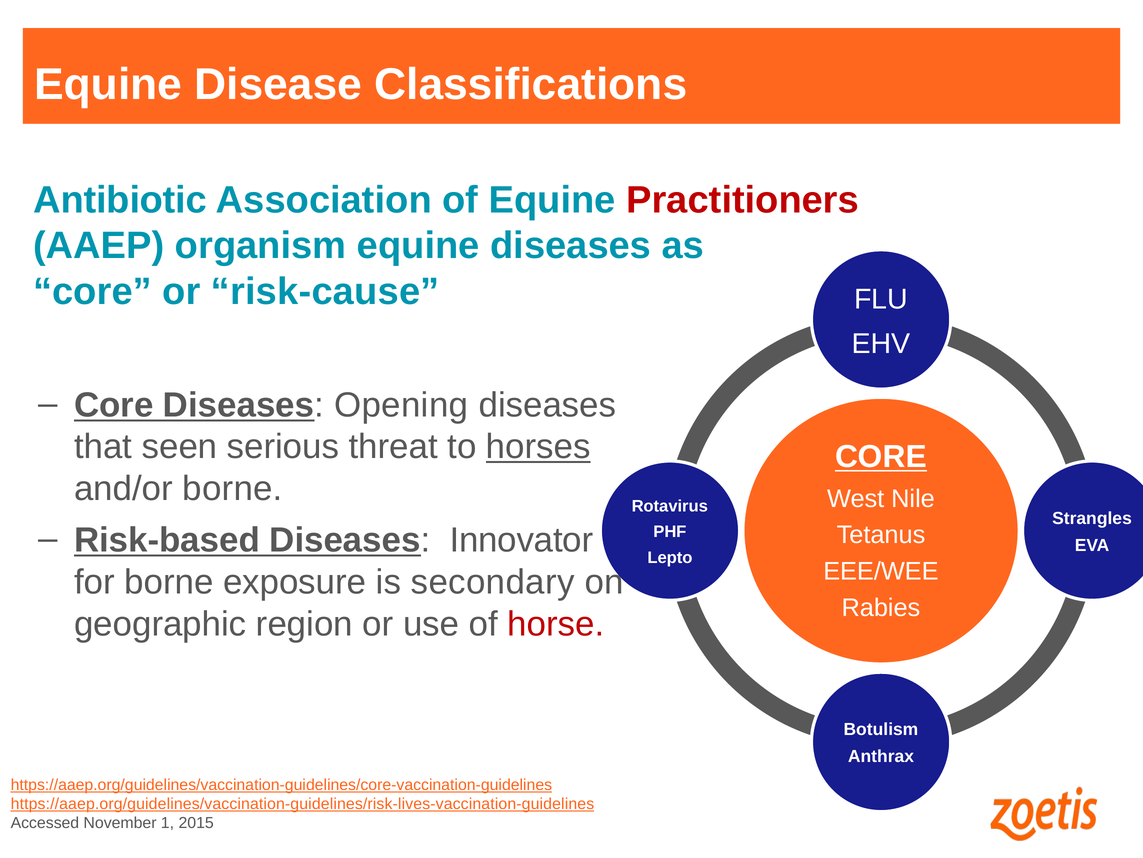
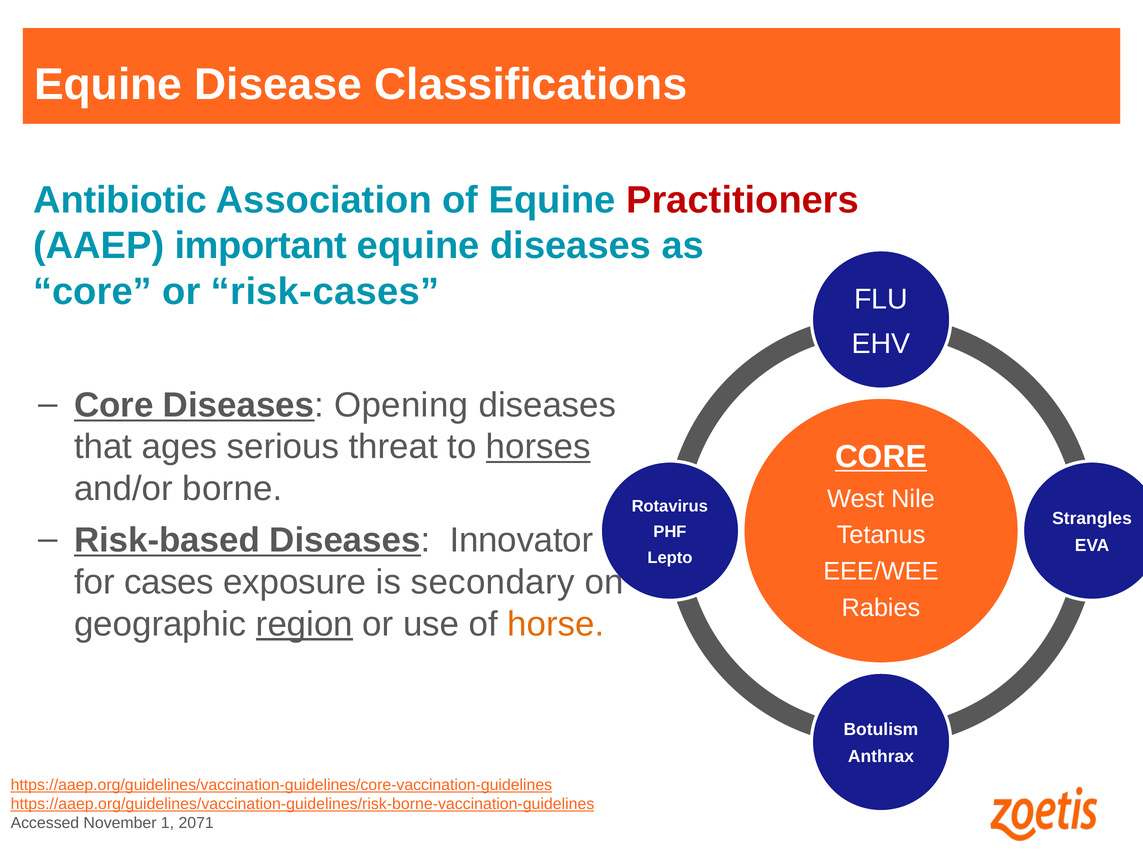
organism: organism -> important
risk-cause: risk-cause -> risk-cases
seen: seen -> ages
for borne: borne -> cases
region underline: none -> present
horse colour: red -> orange
https://aaep.org/guidelines/vaccination-guidelines/risk-lives-vaccination-guidelines: https://aaep.org/guidelines/vaccination-guidelines/risk-lives-vaccination-guidelines -> https://aaep.org/guidelines/vaccination-guidelines/risk-borne-vaccination-guidelines
2015: 2015 -> 2071
